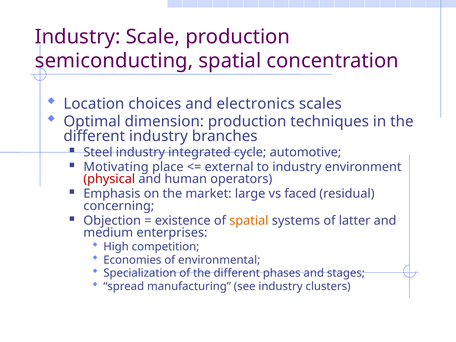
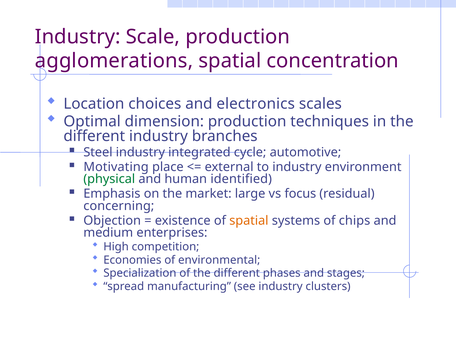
semiconducting: semiconducting -> agglomerations
physical colour: red -> green
operators: operators -> identified
faced: faced -> focus
latter: latter -> chips
